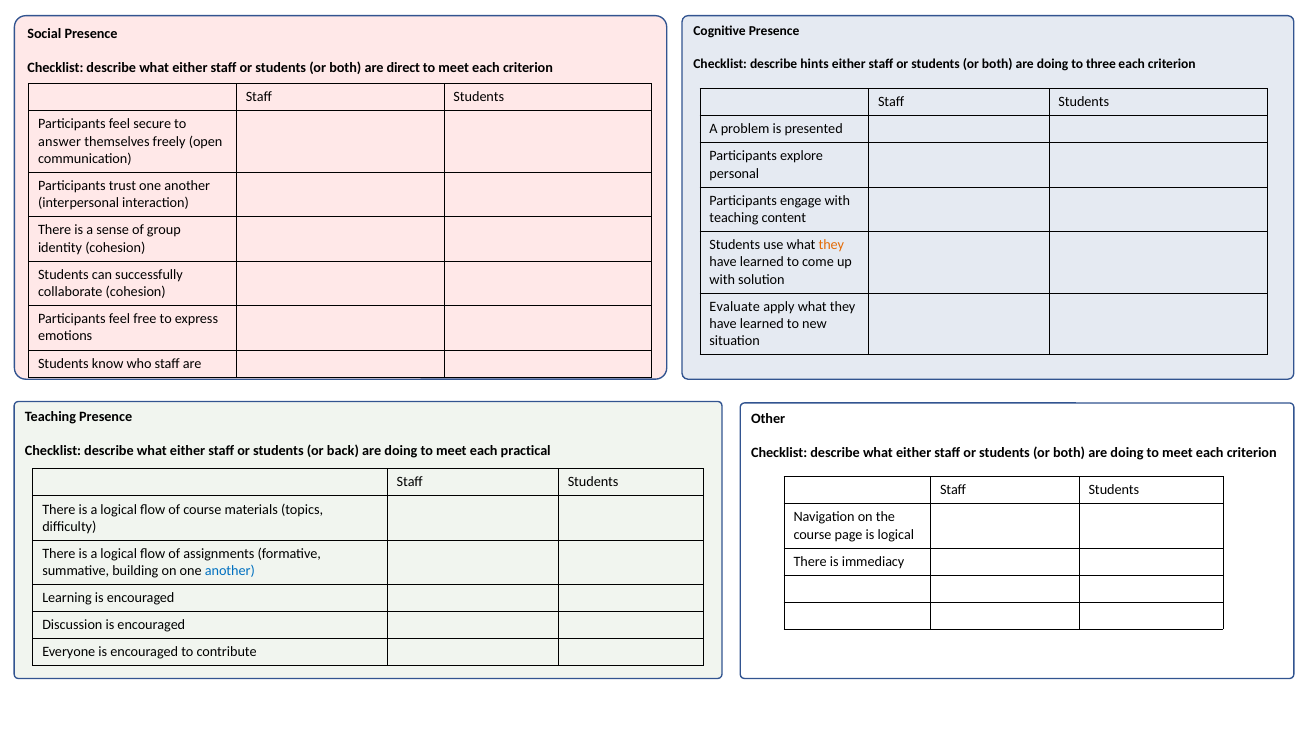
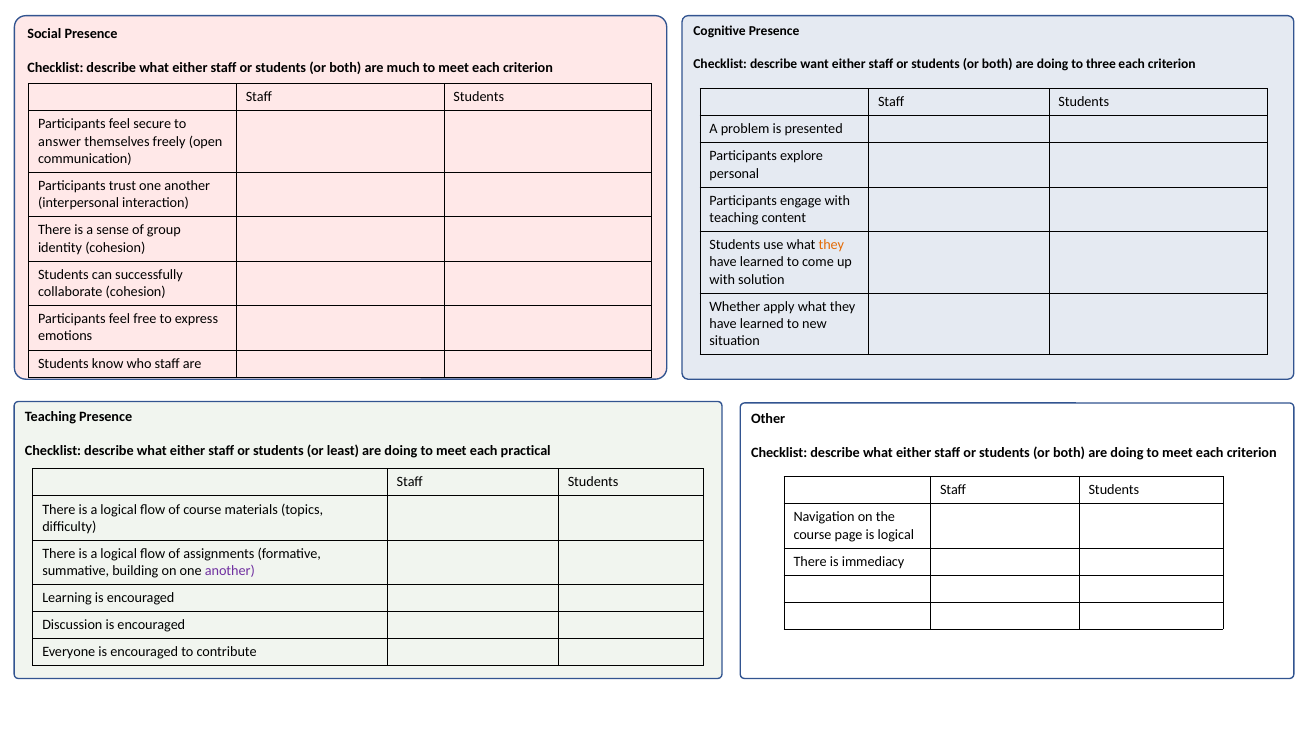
hints: hints -> want
direct: direct -> much
Evaluate: Evaluate -> Whether
back: back -> least
another at (230, 571) colour: blue -> purple
